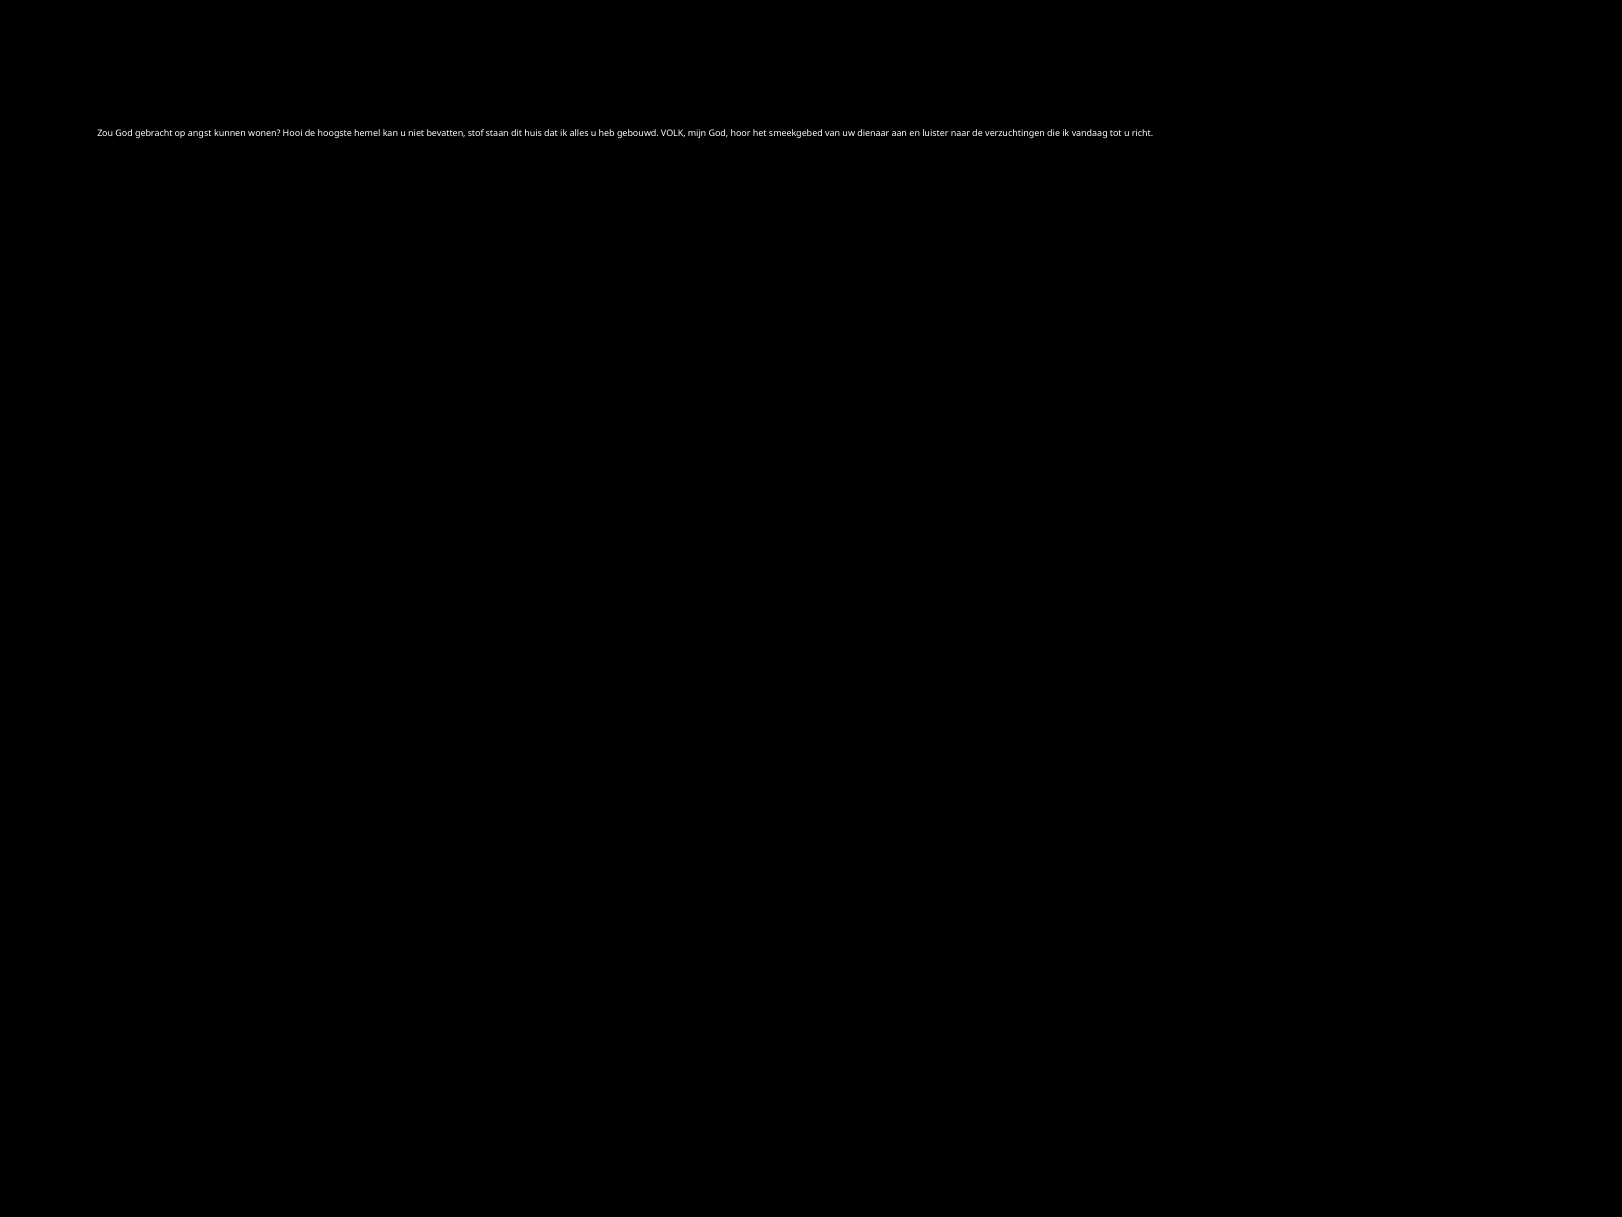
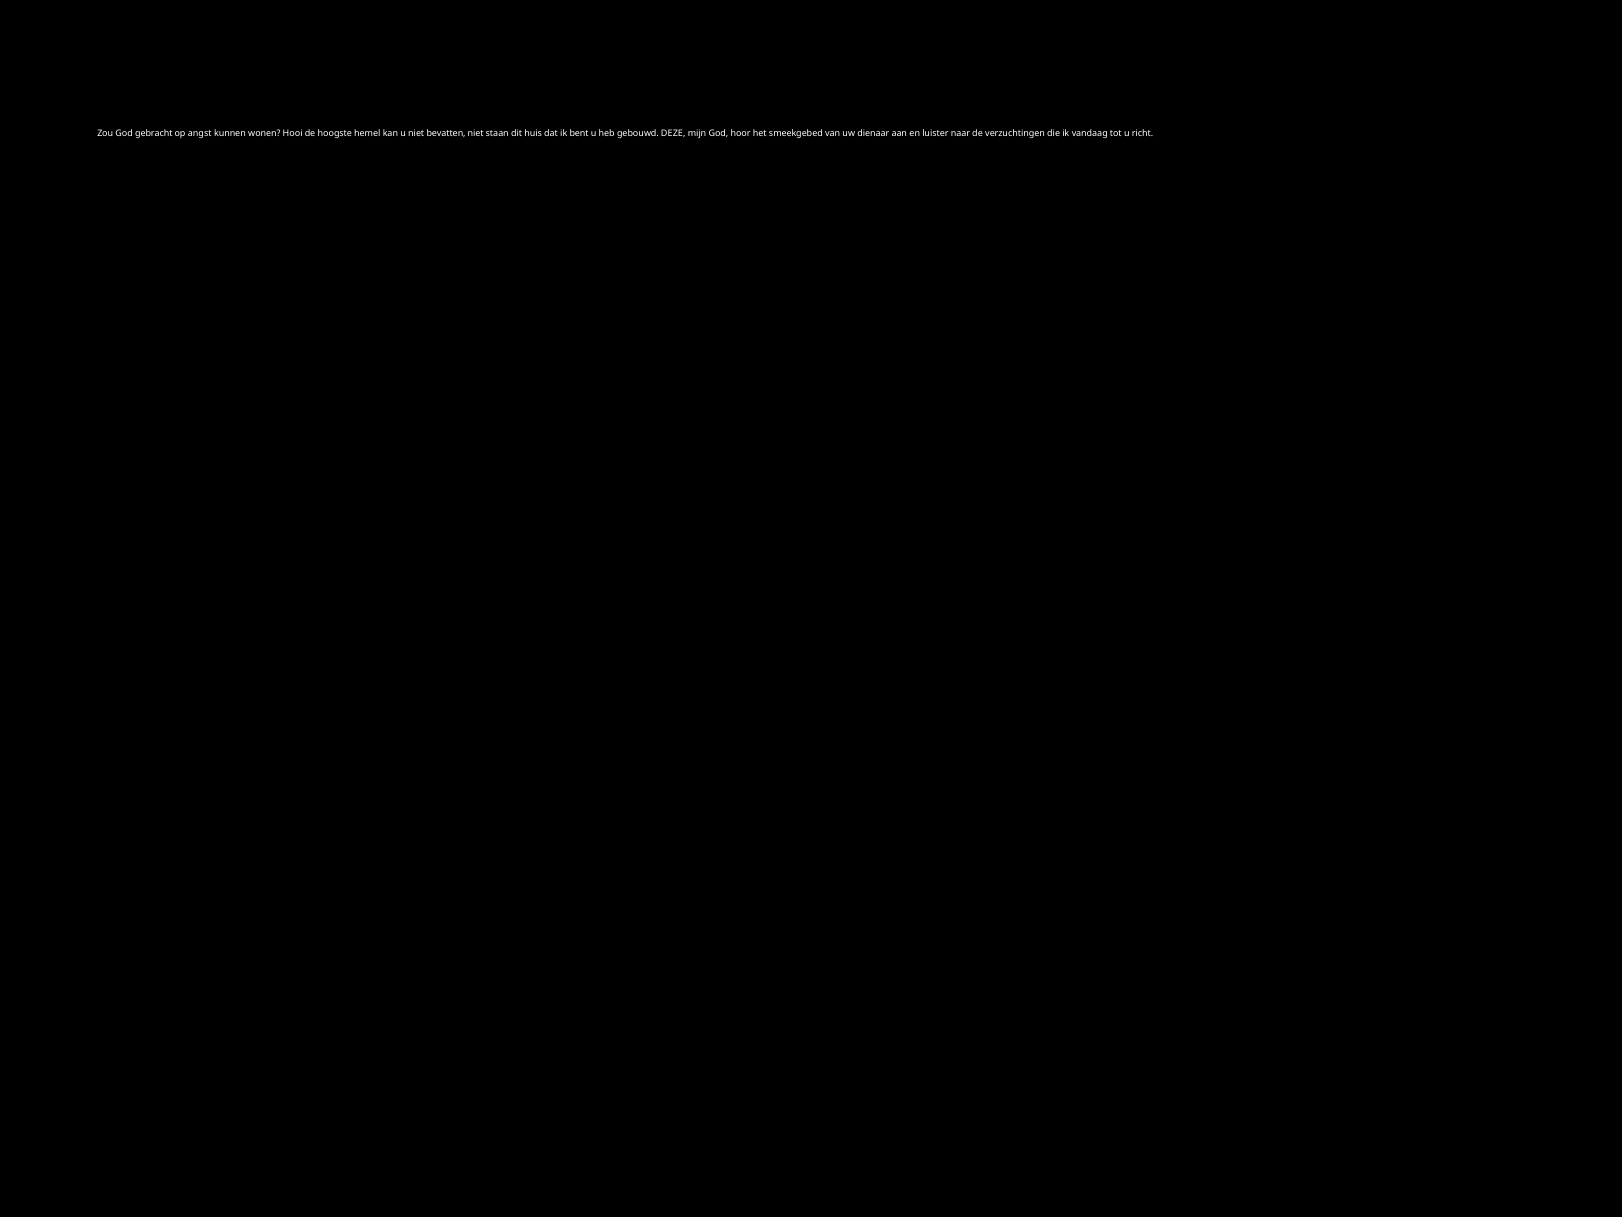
bevatten stof: stof -> niet
alles: alles -> bent
VOLK: VOLK -> DEZE
